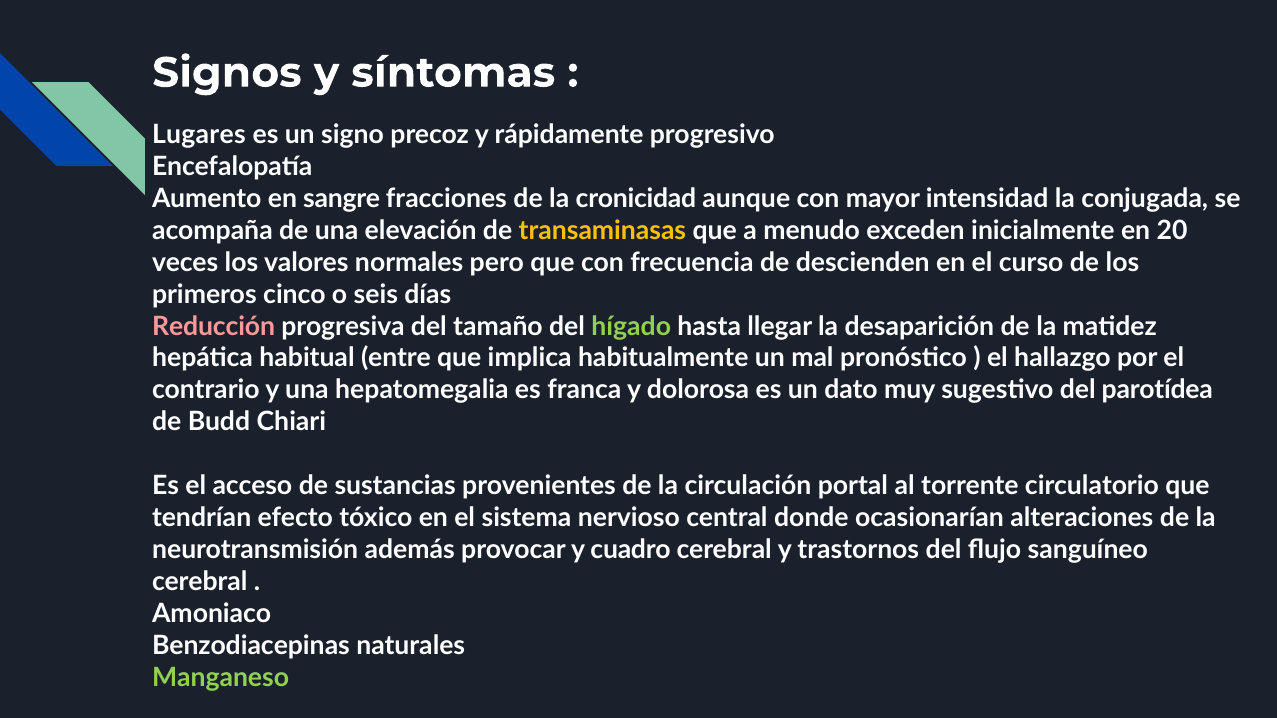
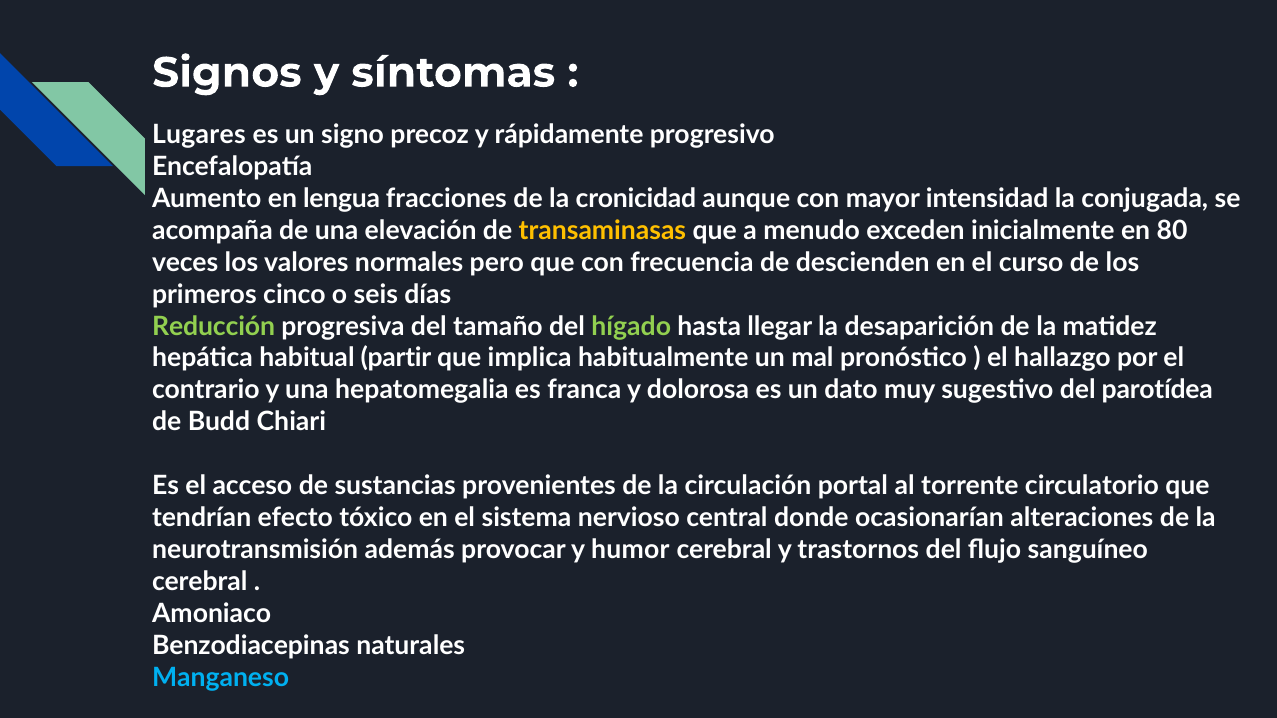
sangre: sangre -> lengua
20: 20 -> 80
Reducción colour: pink -> light green
entre: entre -> partir
cuadro: cuadro -> humor
Manganeso colour: light green -> light blue
